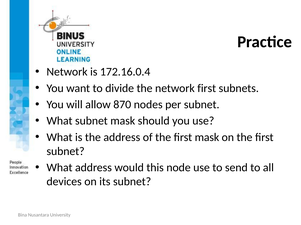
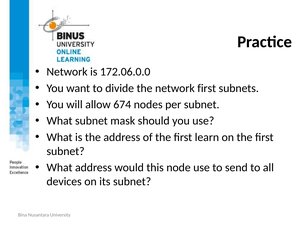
172.16.0.4: 172.16.0.4 -> 172.06.0.0
870: 870 -> 674
first mask: mask -> learn
